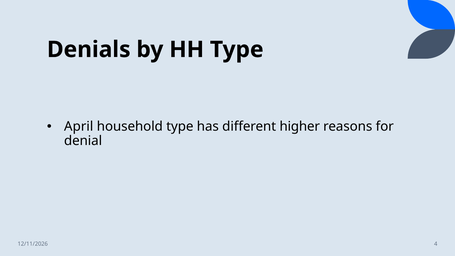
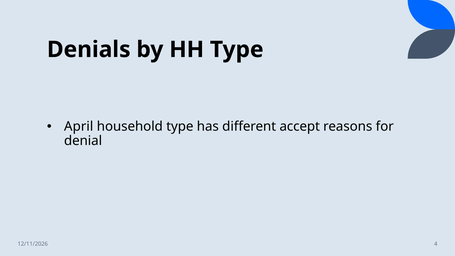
higher: higher -> accept
